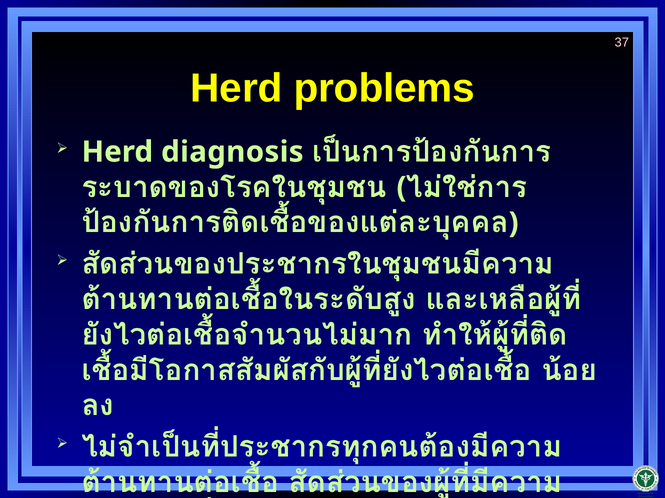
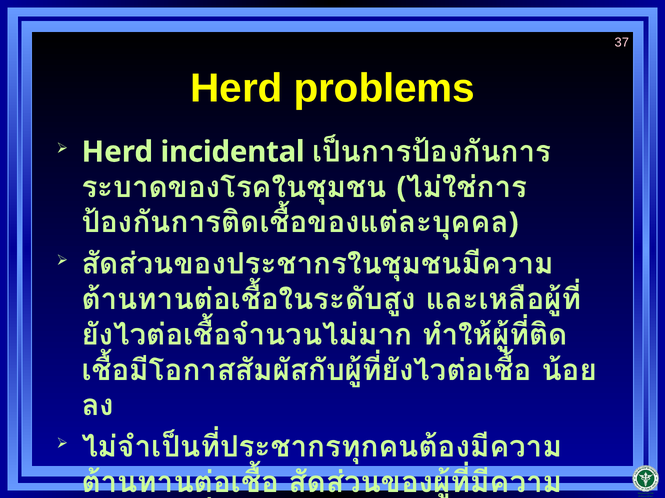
diagnosis: diagnosis -> incidental
